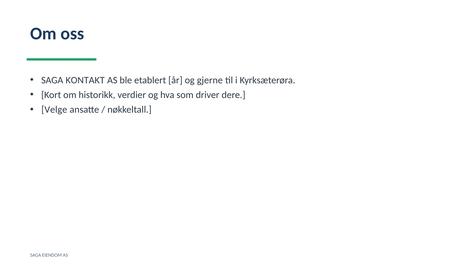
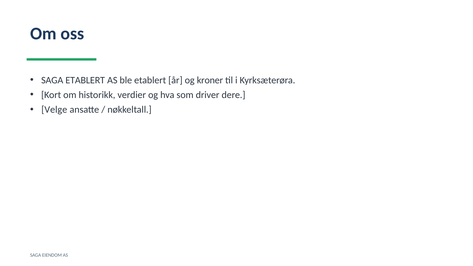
SAGA KONTAKT: KONTAKT -> ETABLERT
gjerne: gjerne -> kroner
